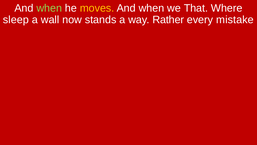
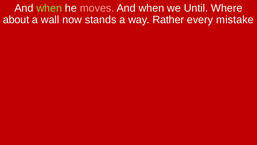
moves colour: yellow -> pink
That: That -> Until
sleep: sleep -> about
